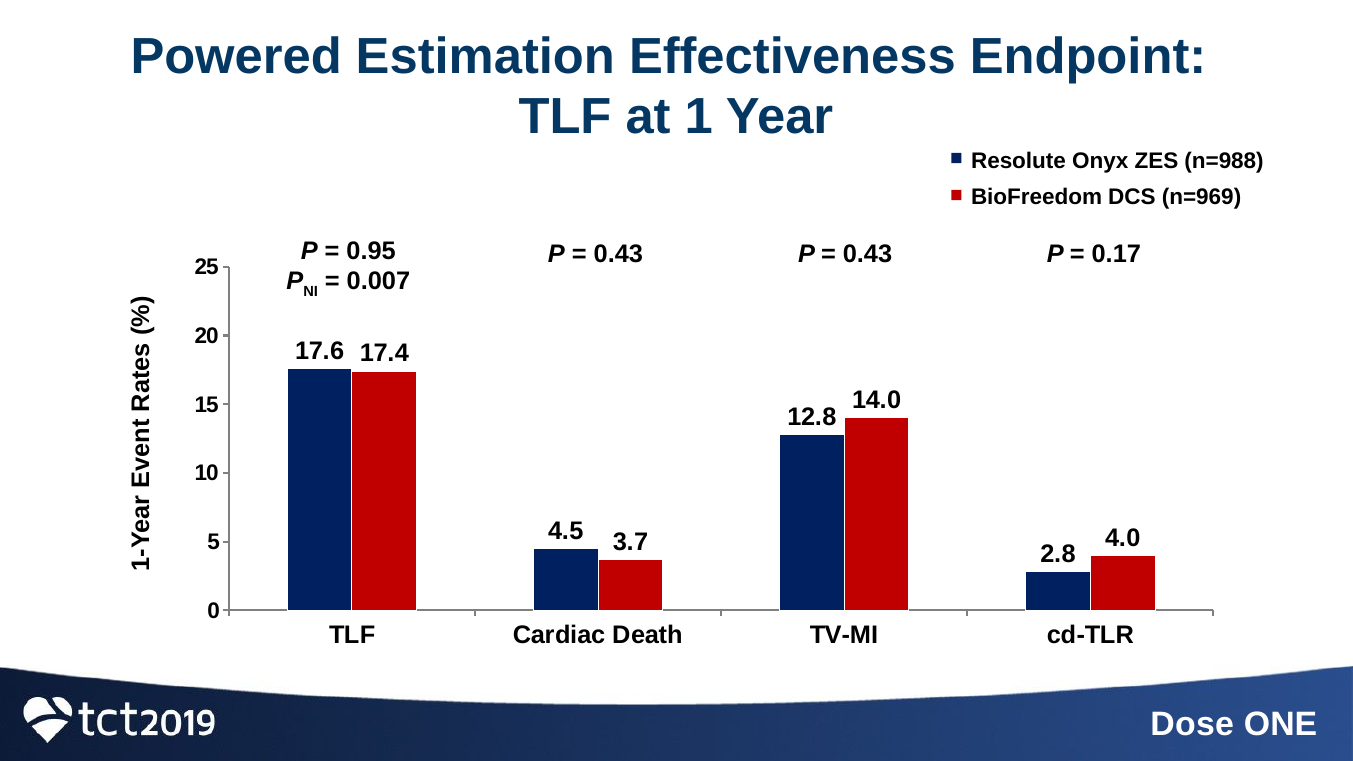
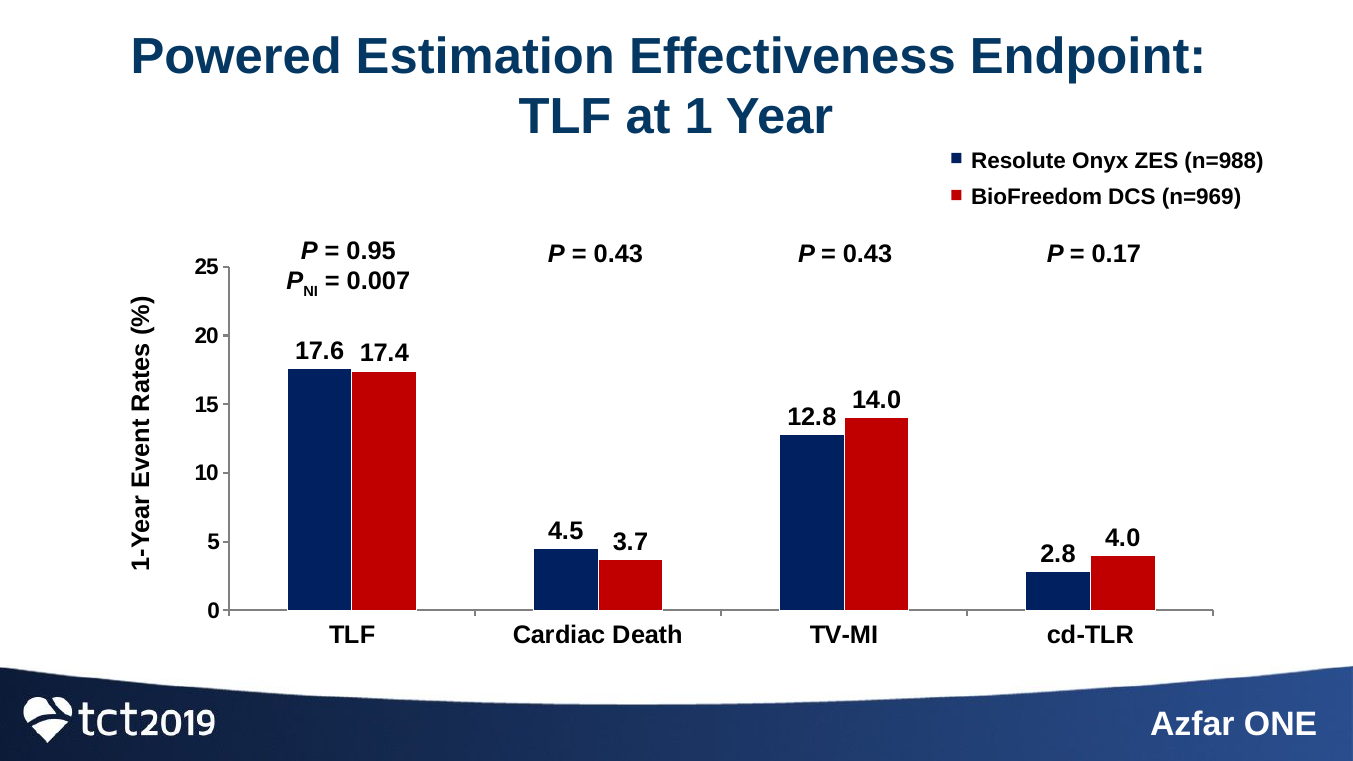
Dose: Dose -> Azfar
